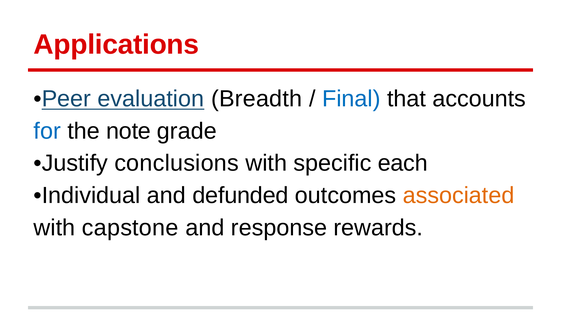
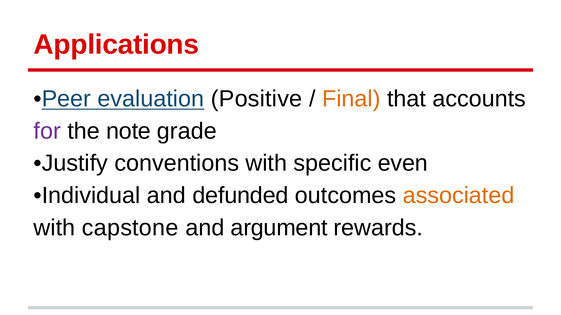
Breadth: Breadth -> Positive
Final colour: blue -> orange
for colour: blue -> purple
conclusions: conclusions -> conventions
each: each -> even
response: response -> argument
